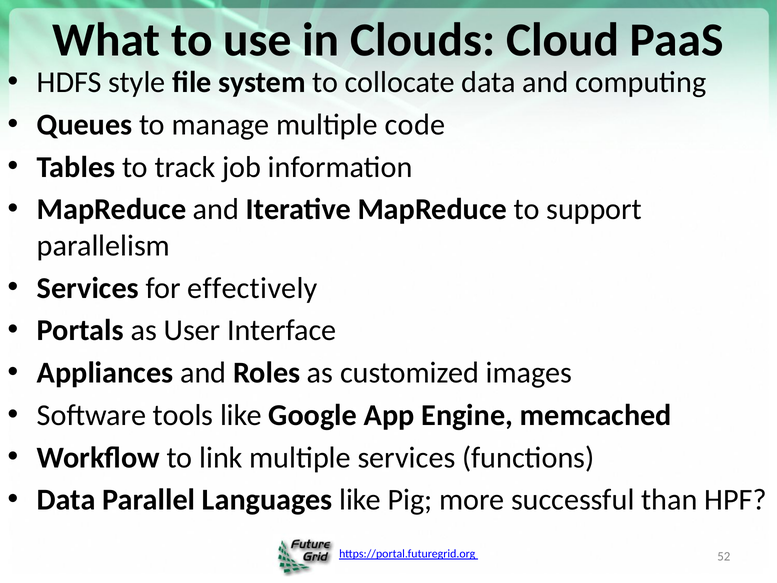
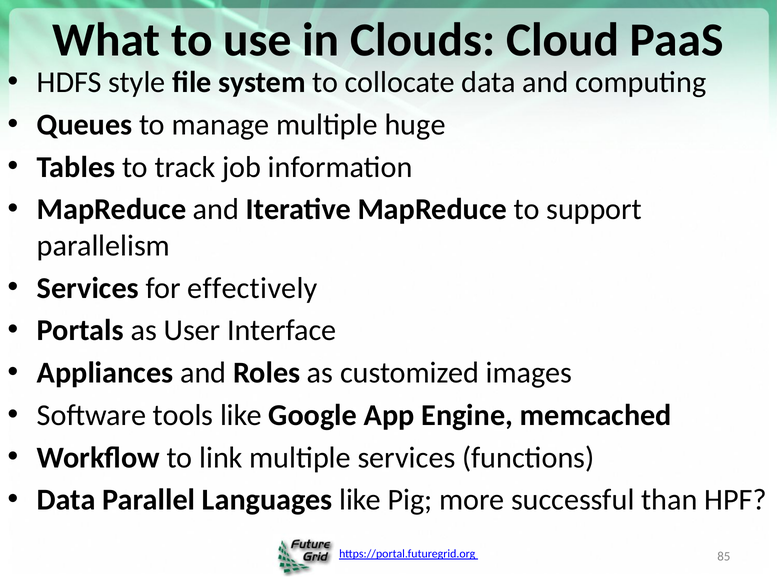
code: code -> huge
52: 52 -> 85
